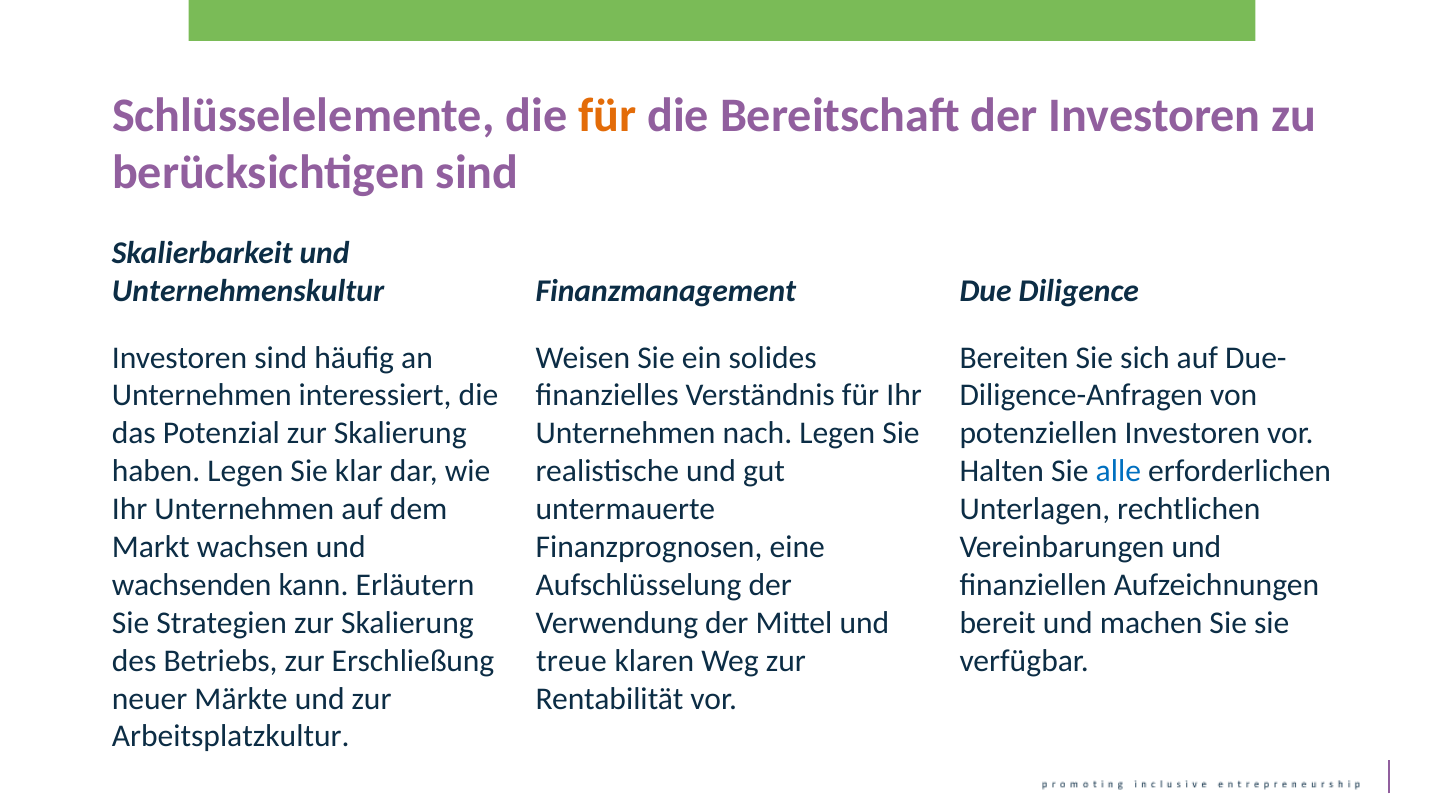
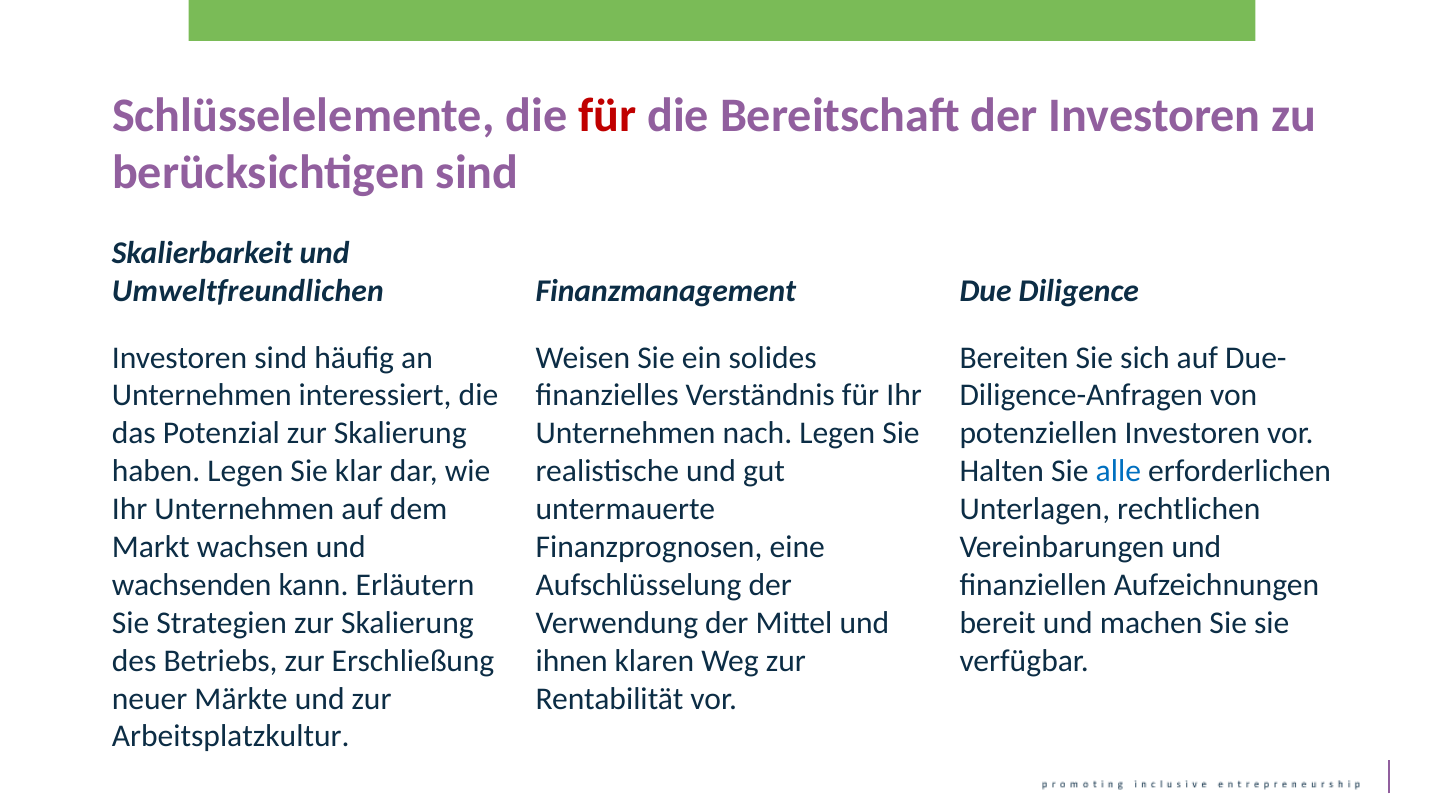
für at (607, 115) colour: orange -> red
Unternehmenskultur: Unternehmenskultur -> Umweltfreundlichen
treue: treue -> ihnen
